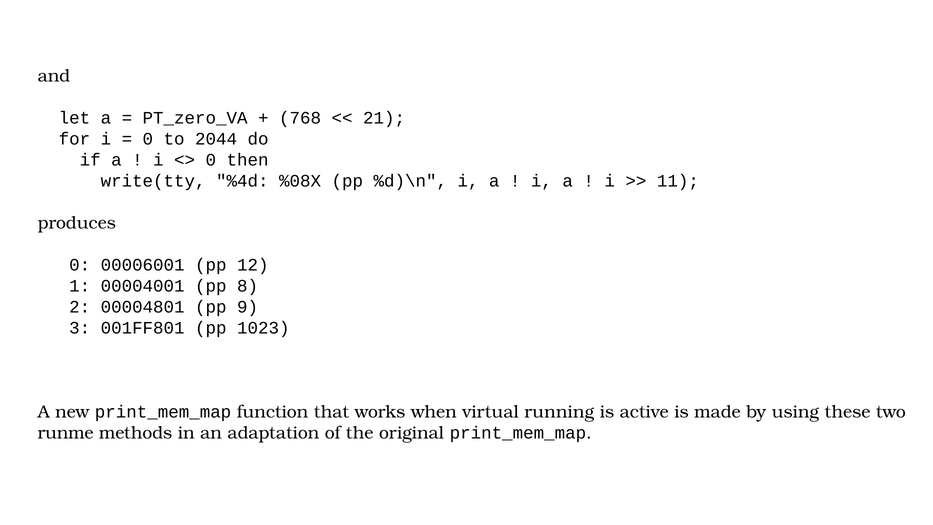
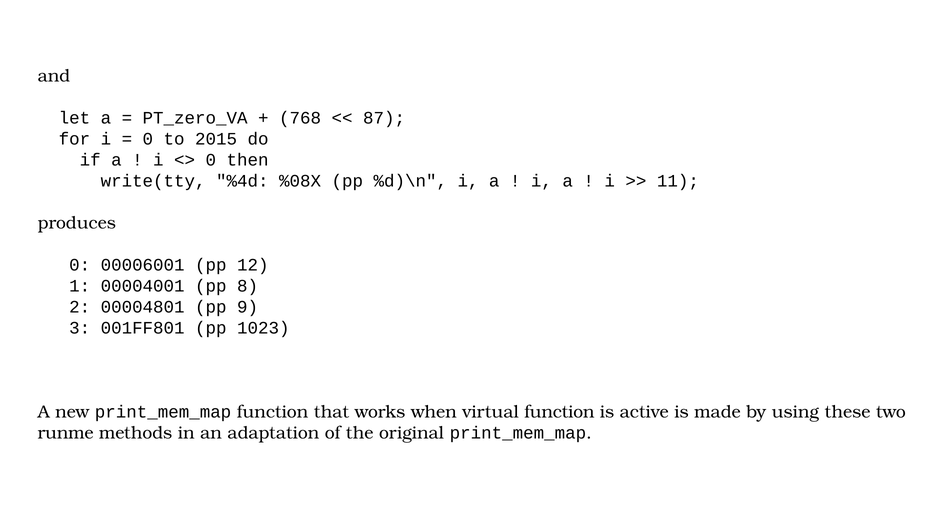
21: 21 -> 87
2044: 2044 -> 2015
virtual running: running -> function
